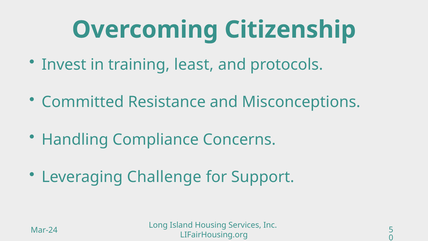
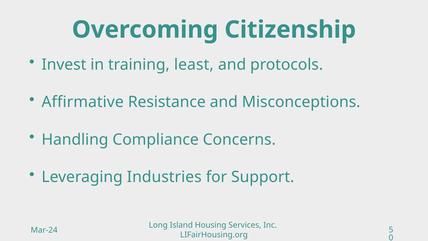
Committed: Committed -> Affirmative
Challenge: Challenge -> Industries
